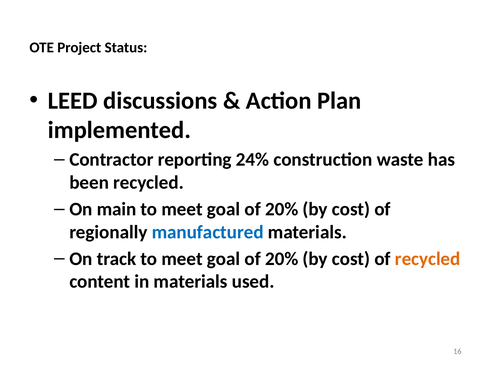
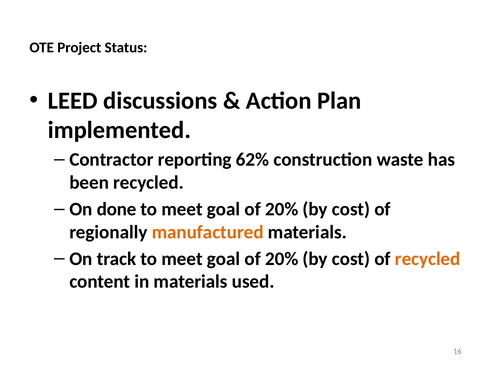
24%: 24% -> 62%
main: main -> done
manufactured colour: blue -> orange
